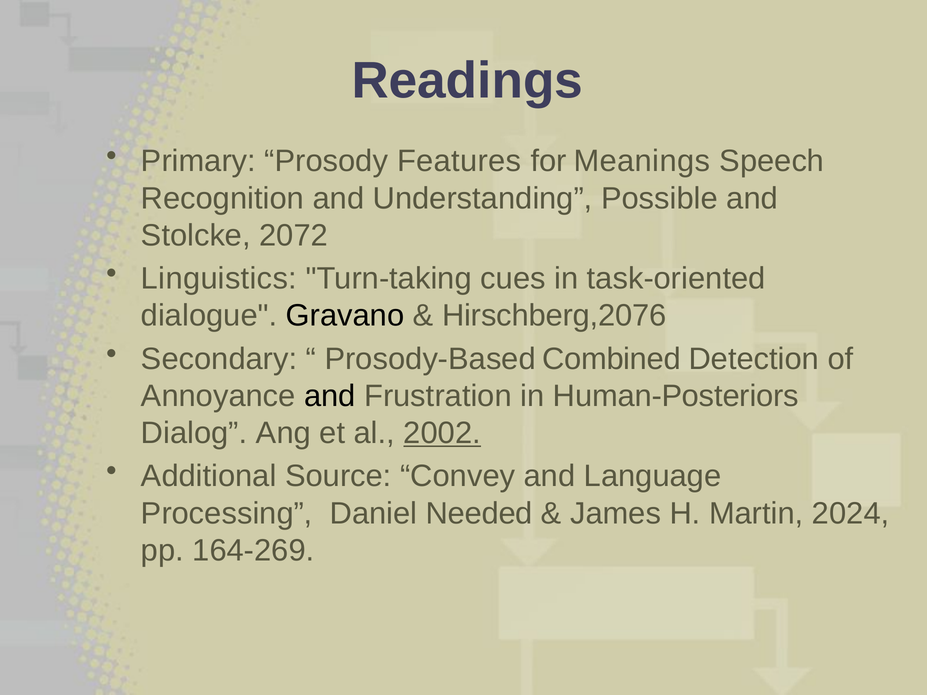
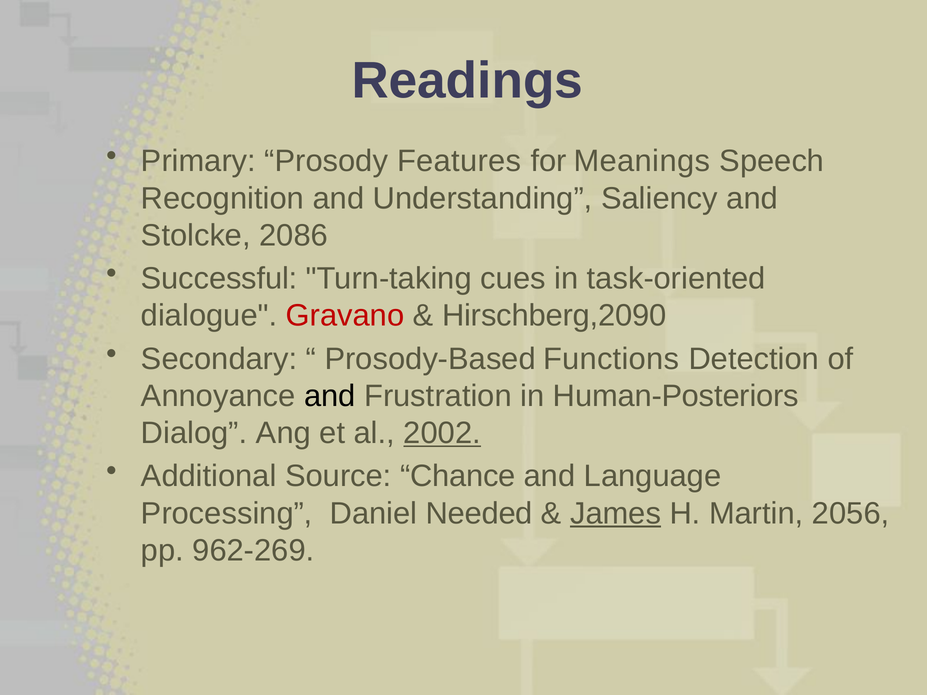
Possible: Possible -> Saliency
2072: 2072 -> 2086
Linguistics: Linguistics -> Successful
Gravano colour: black -> red
Hirschberg,2076: Hirschberg,2076 -> Hirschberg,2090
Combined: Combined -> Functions
Convey: Convey -> Chance
James underline: none -> present
2024: 2024 -> 2056
164-269: 164-269 -> 962-269
